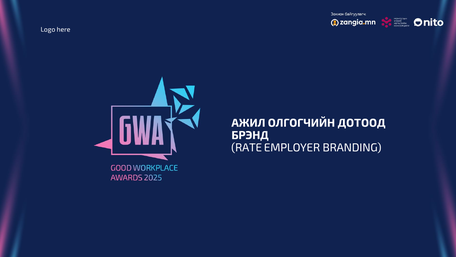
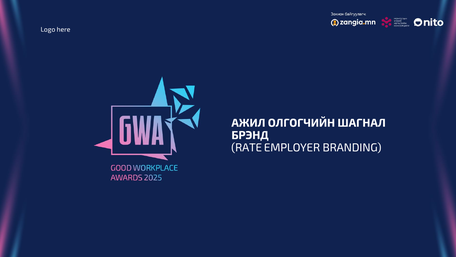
ДОТООД: ДОТООД -> ШАГНАЛ
